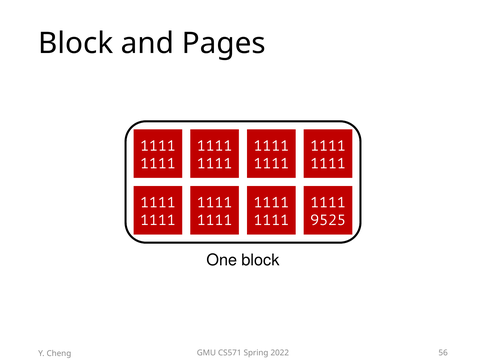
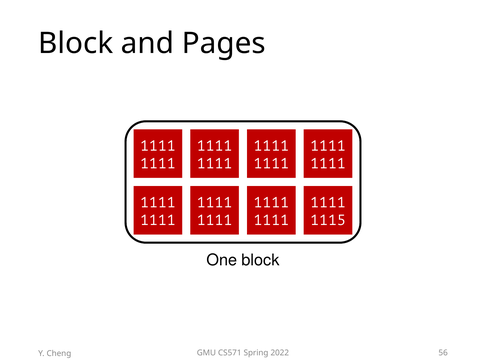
9525: 9525 -> 1115
